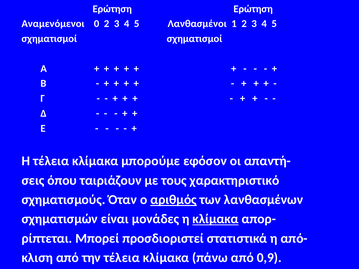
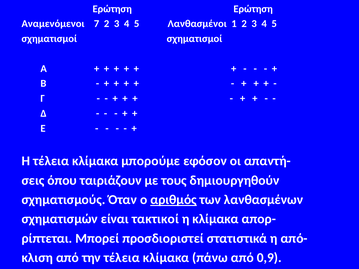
0: 0 -> 7
χαρακτηριστικό: χαρακτηριστικό -> δημιουργηθούν
μονάδες: μονάδες -> τακτικοί
κλίμακα at (216, 219) underline: present -> none
